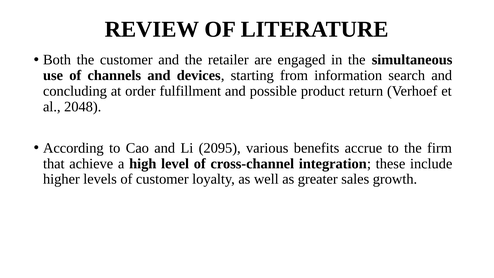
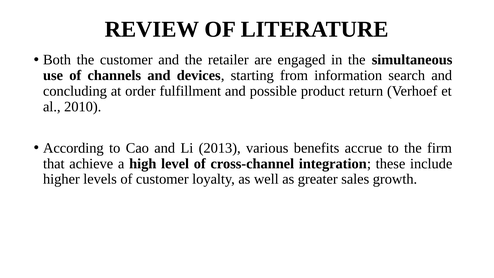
2048: 2048 -> 2010
2095: 2095 -> 2013
